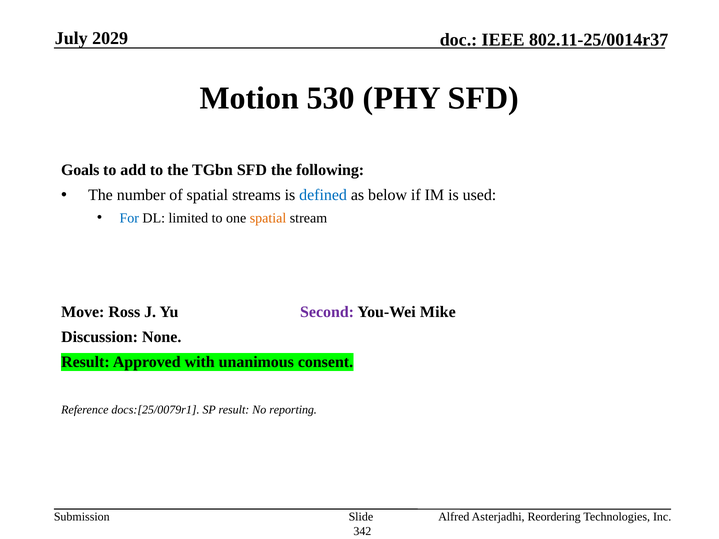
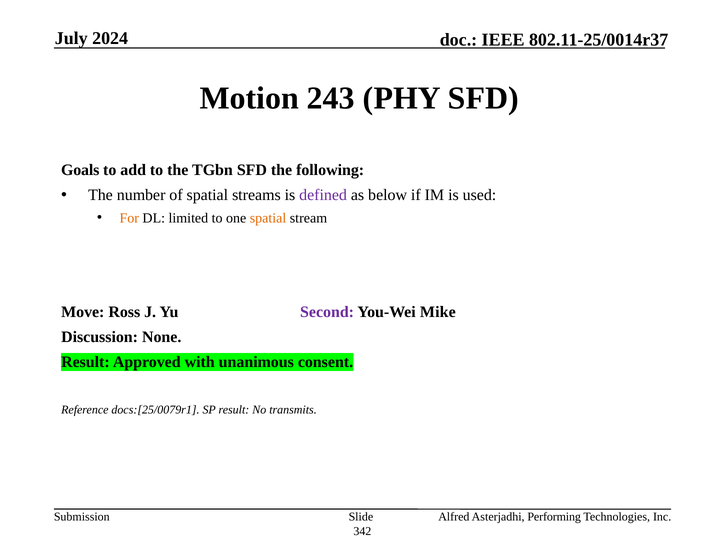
2029: 2029 -> 2024
530: 530 -> 243
defined colour: blue -> purple
For colour: blue -> orange
reporting: reporting -> transmits
Reordering: Reordering -> Performing
